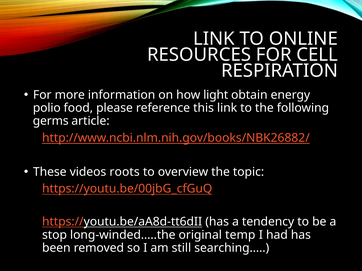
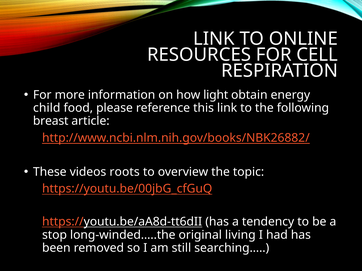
polio: polio -> child
germs: germs -> breast
temp: temp -> living
